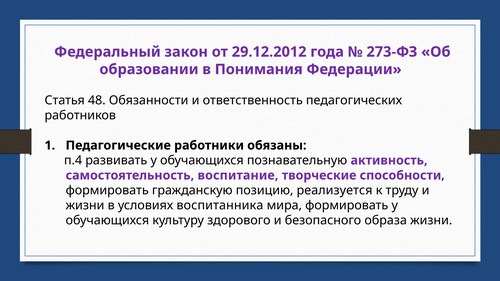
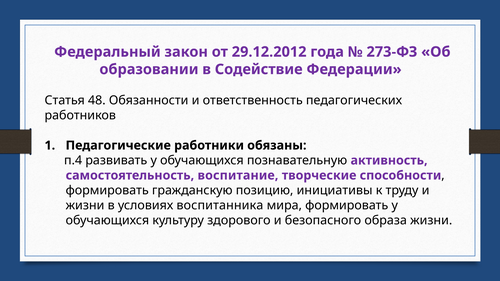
Понимания: Понимания -> Содействие
реализуется: реализуется -> инициативы
